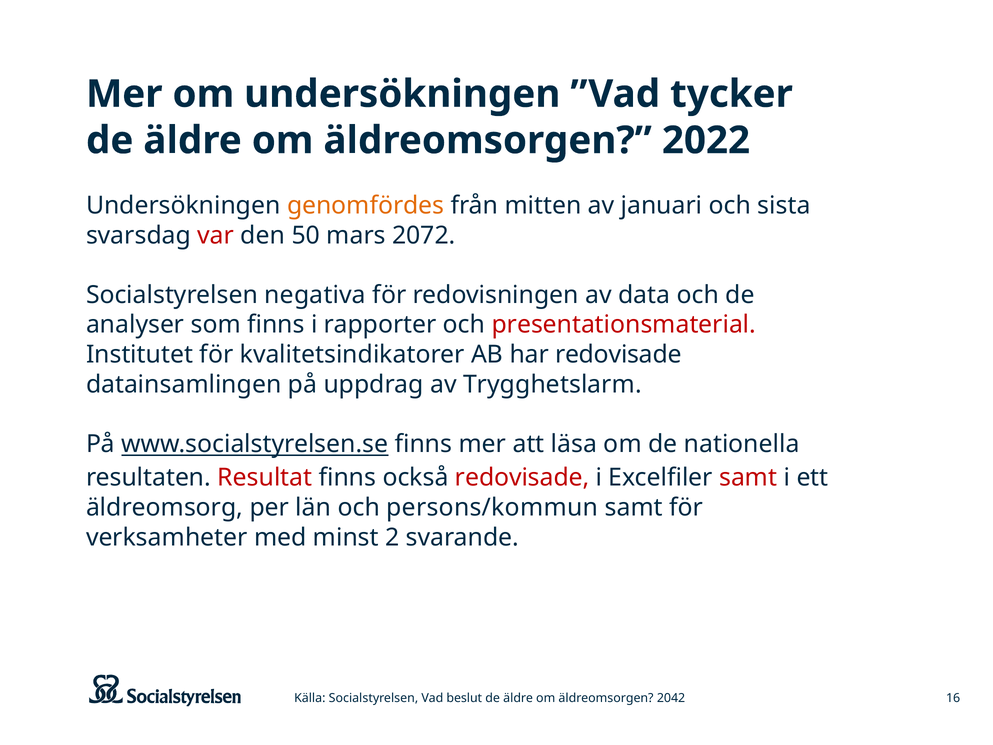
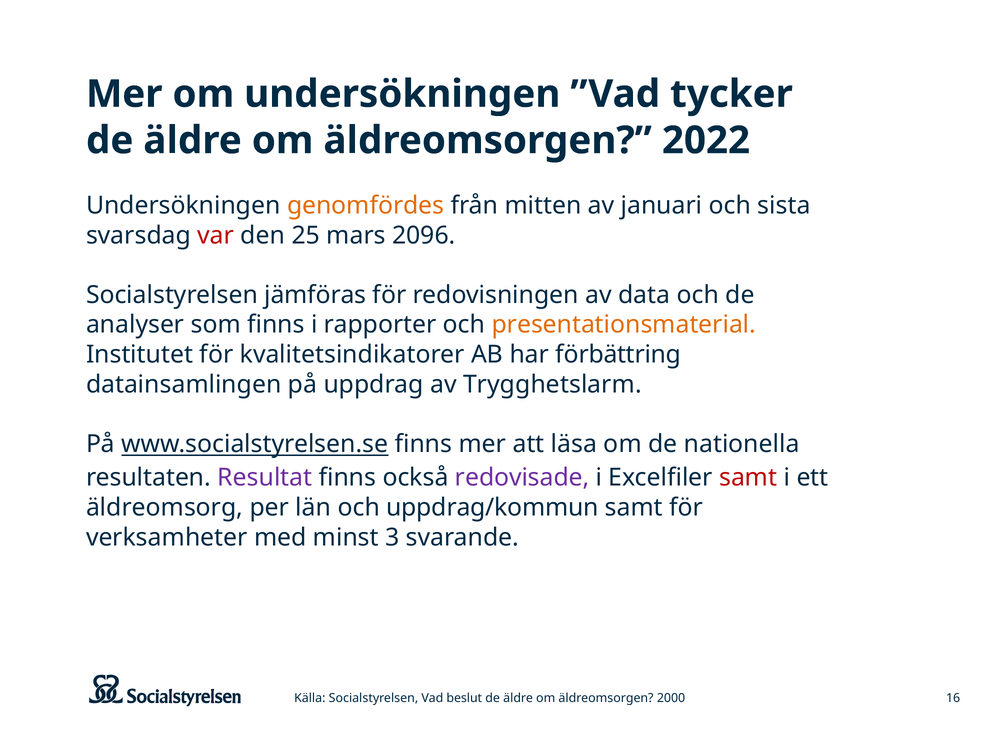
50: 50 -> 25
2072: 2072 -> 2096
negativa: negativa -> jämföras
presentationsmaterial colour: red -> orange
har redovisade: redovisade -> förbättring
Resultat colour: red -> purple
redovisade at (522, 478) colour: red -> purple
persons/kommun: persons/kommun -> uppdrag/kommun
2: 2 -> 3
2042: 2042 -> 2000
